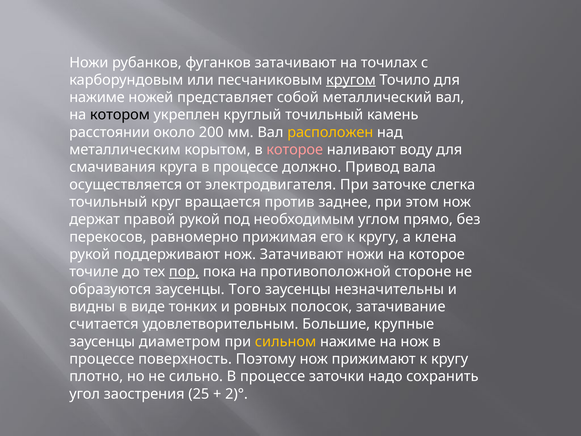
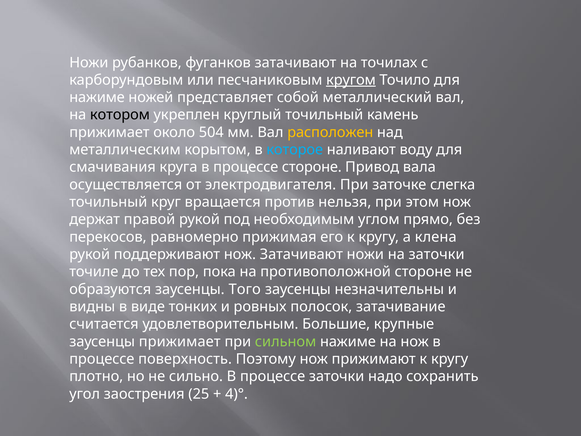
расстоянии at (109, 132): расстоянии -> прижимает
200: 200 -> 504
которое at (295, 150) colour: pink -> light blue
процессе должно: должно -> стороне
заднее: заднее -> нельзя
на которое: которое -> заточки
пор underline: present -> none
заусенцы диаметром: диаметром -> прижимает
сильном colour: yellow -> light green
2)°: 2)° -> 4)°
